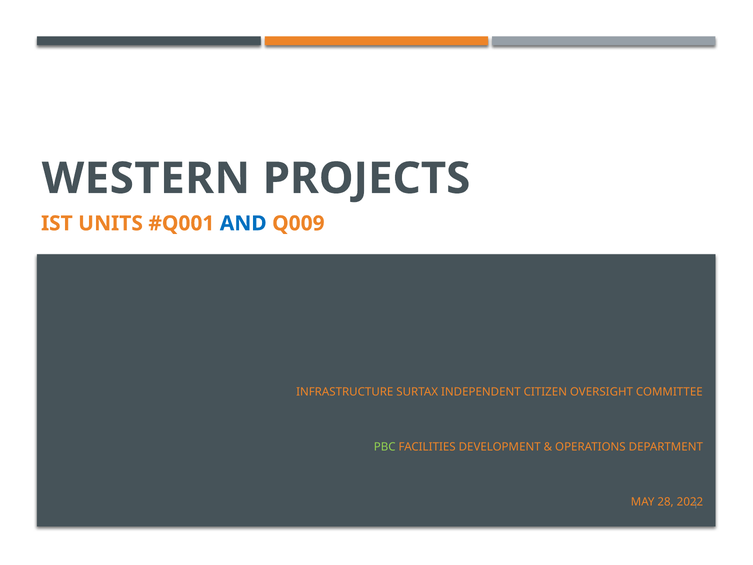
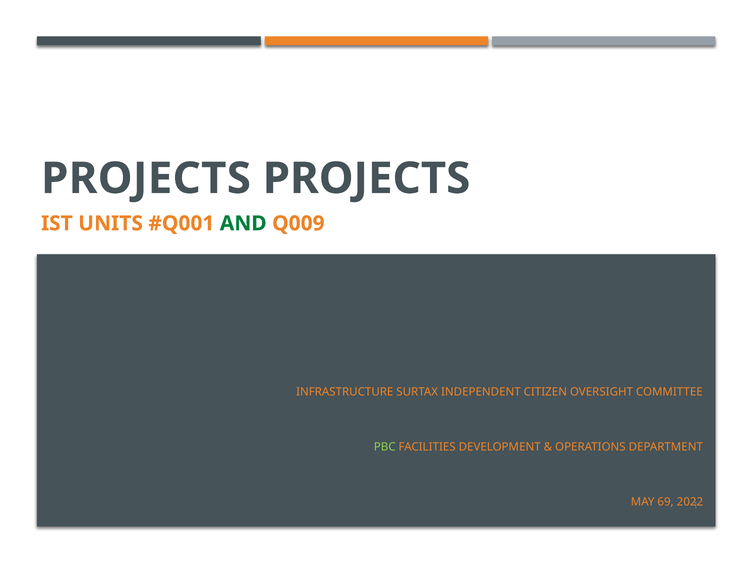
WESTERN at (146, 178): WESTERN -> PROJECTS
AND colour: blue -> green
28: 28 -> 69
